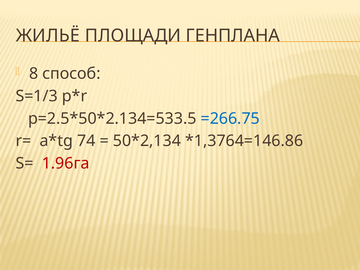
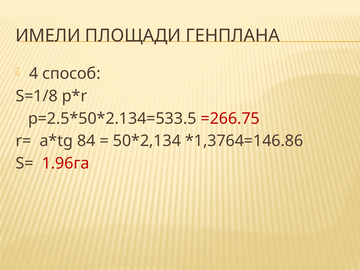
ЖИЛЬЁ: ЖИЛЬЁ -> ИМЕЛИ
8: 8 -> 4
S=1/3: S=1/3 -> S=1/8
=266.75 colour: blue -> red
74: 74 -> 84
